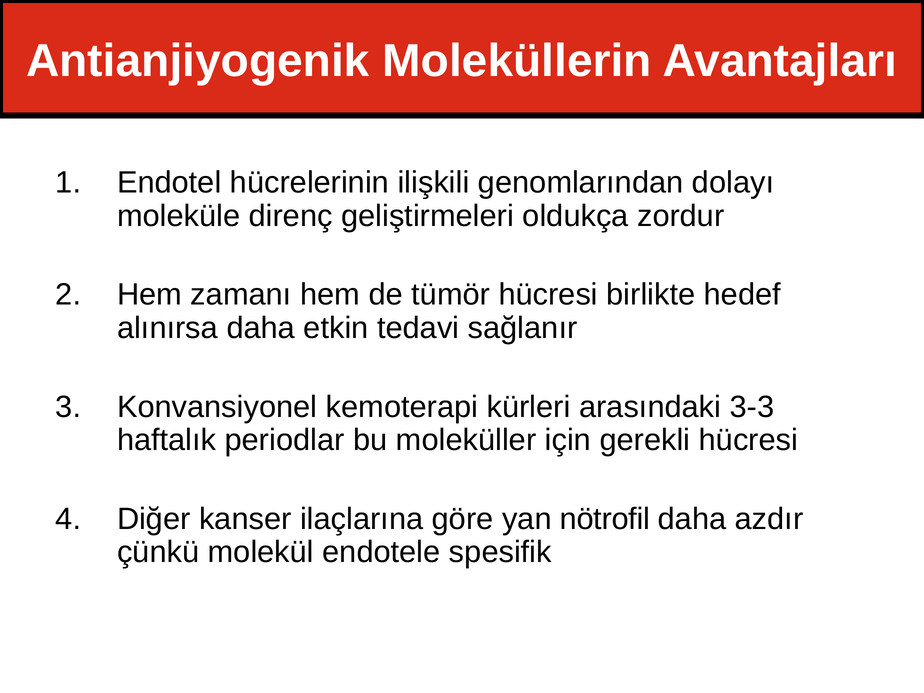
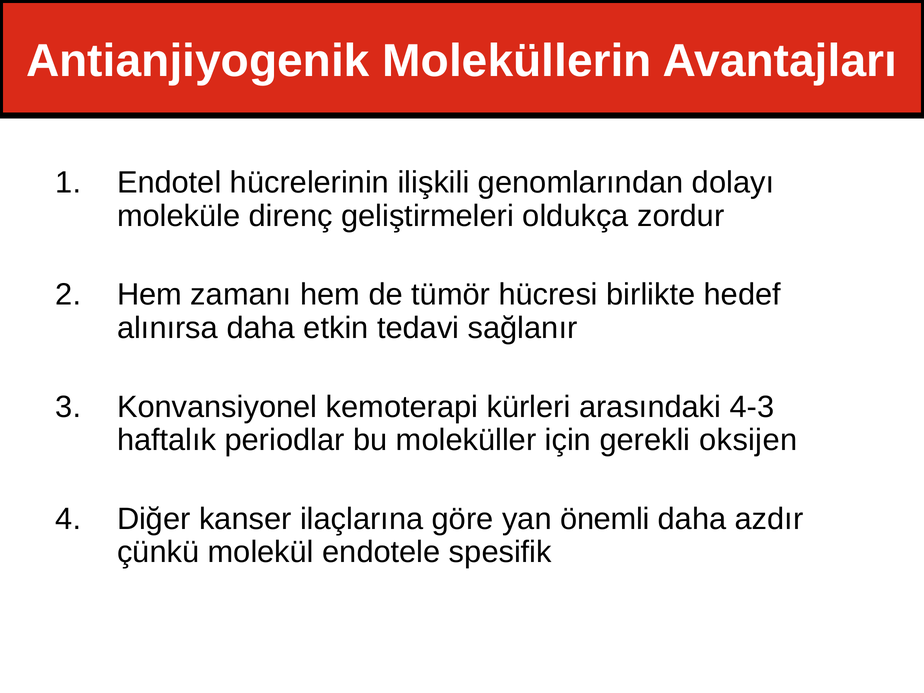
3-3: 3-3 -> 4-3
gerekli hücresi: hücresi -> oksijen
nötrofil: nötrofil -> önemli
